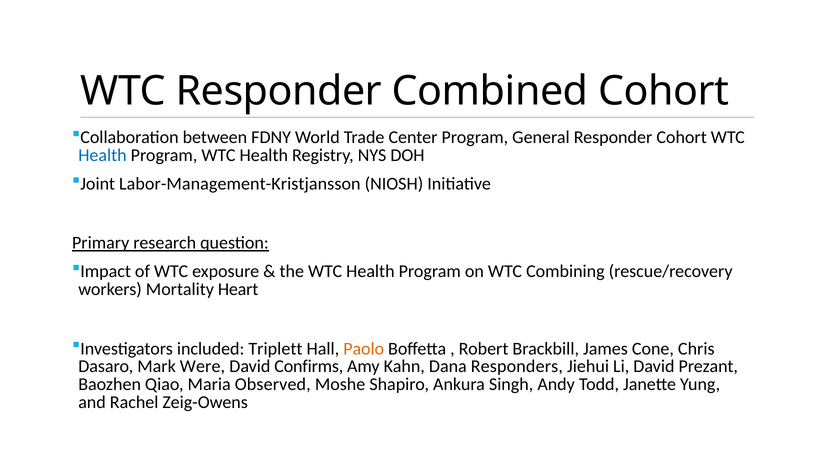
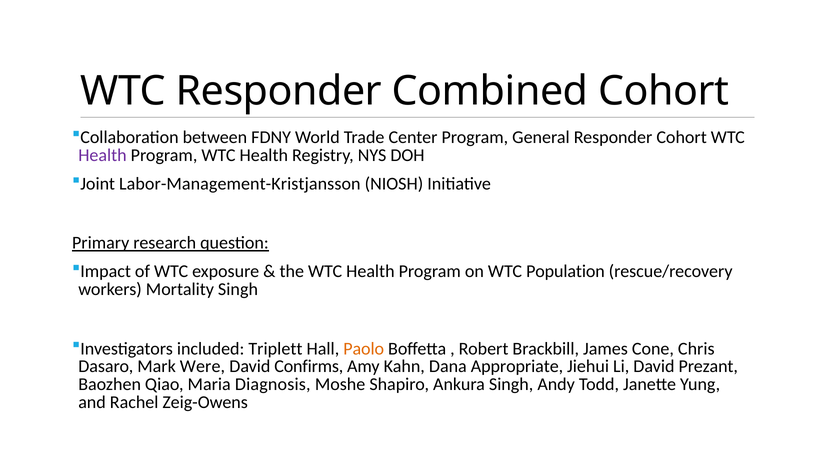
Health at (102, 155) colour: blue -> purple
Combining: Combining -> Population
Mortality Heart: Heart -> Singh
Responders: Responders -> Appropriate
Observed: Observed -> Diagnosis
